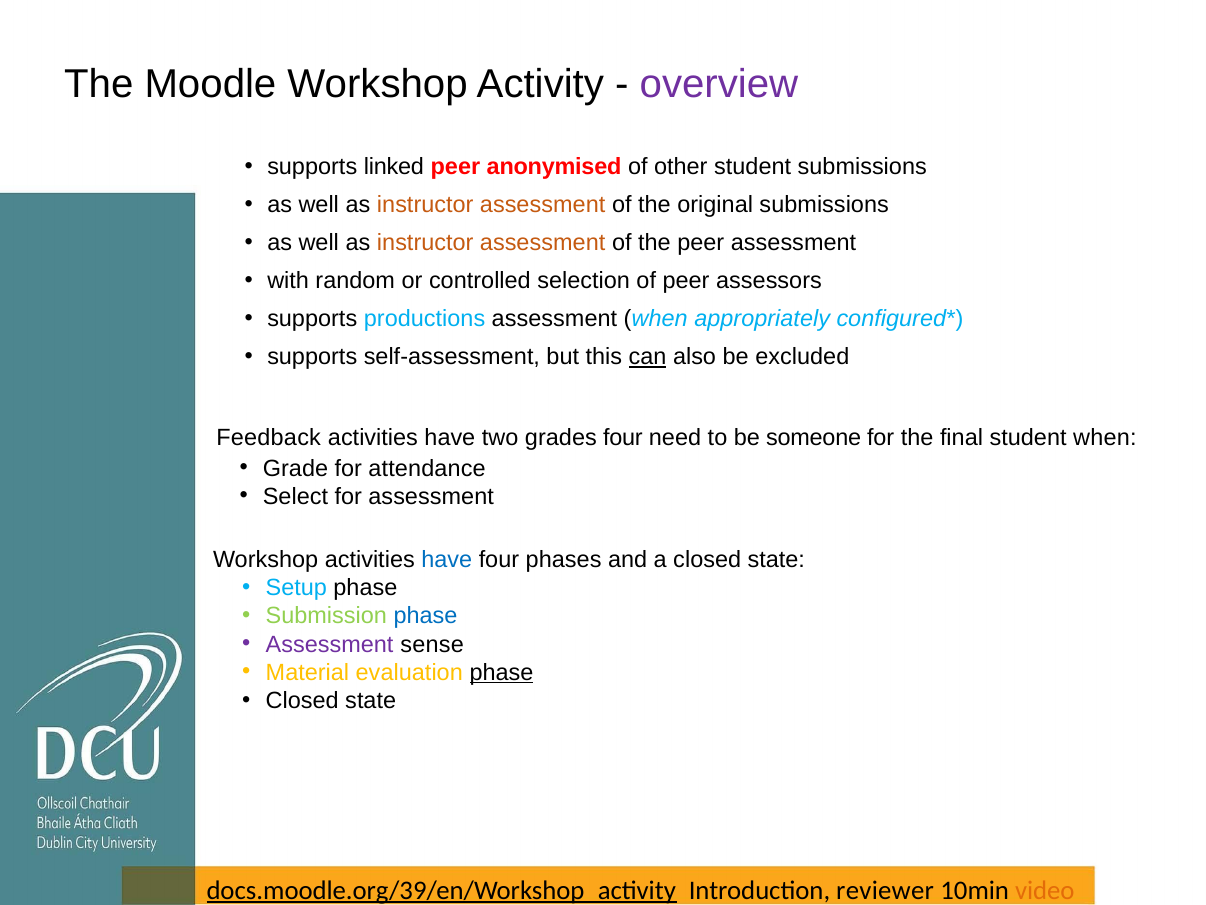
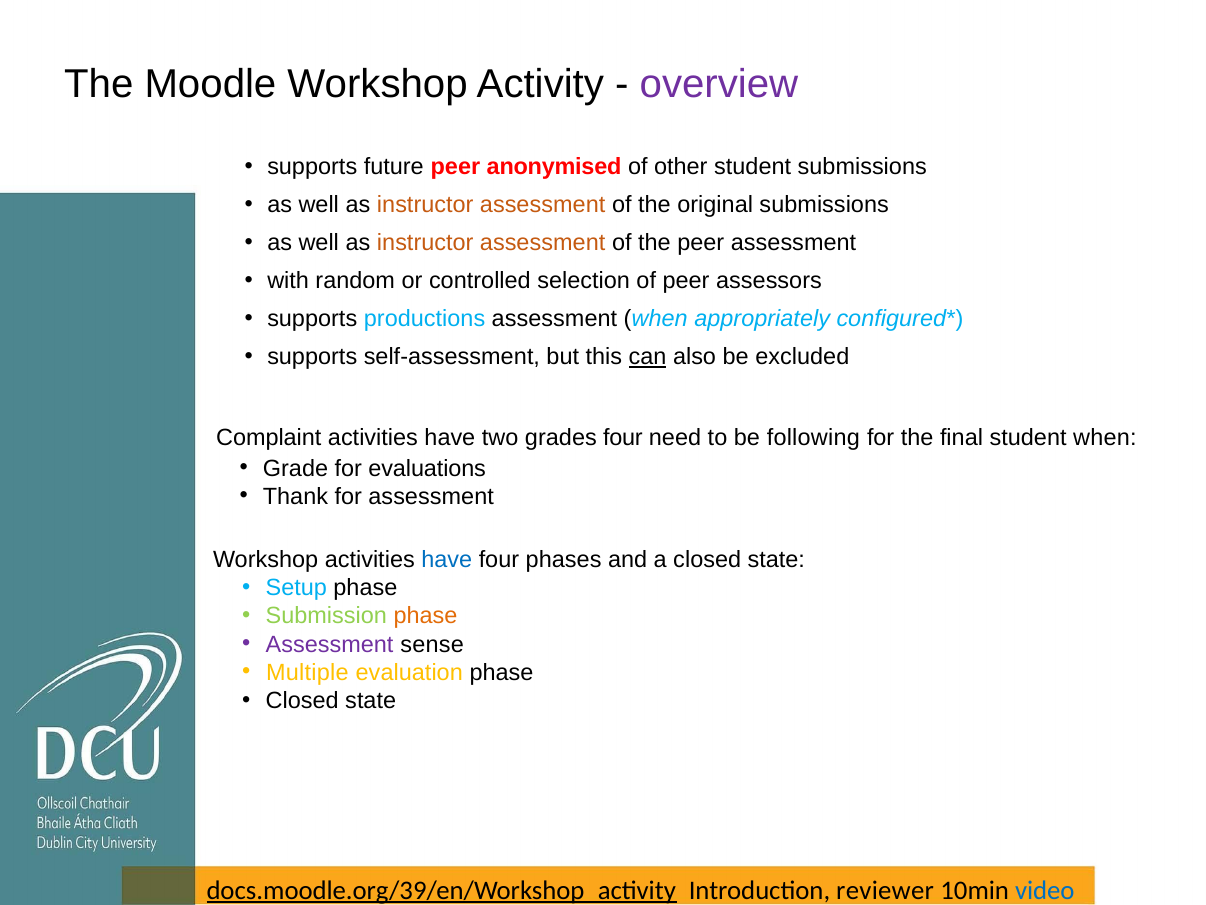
linked: linked -> future
Feedback: Feedback -> Complaint
someone: someone -> following
attendance: attendance -> evaluations
Select: Select -> Thank
phase at (426, 616) colour: blue -> orange
Material: Material -> Multiple
phase at (501, 672) underline: present -> none
video colour: orange -> blue
